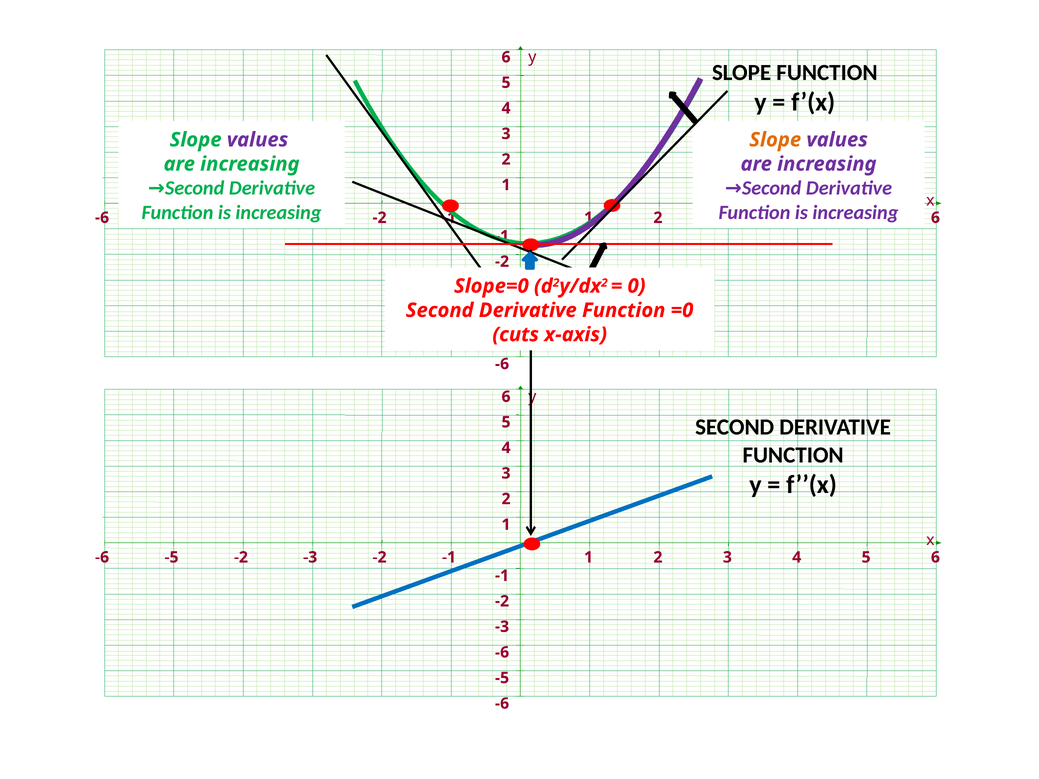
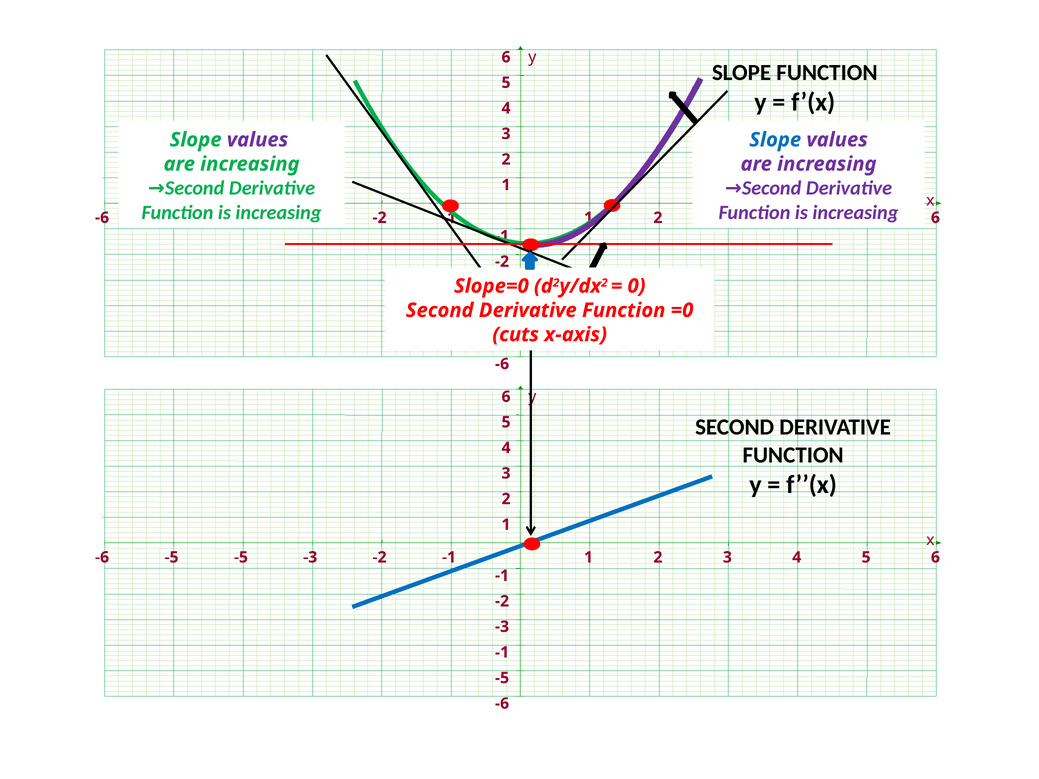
Slope at (775, 140) colour: orange -> blue
-5 -2: -2 -> -5
-6 at (502, 653): -6 -> -1
